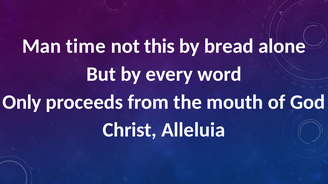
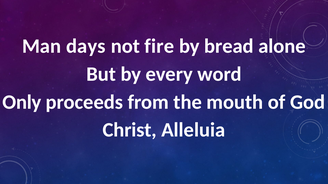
time: time -> days
this: this -> fire
